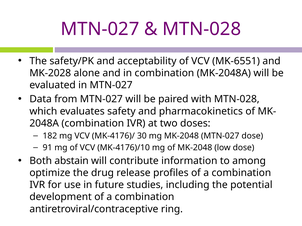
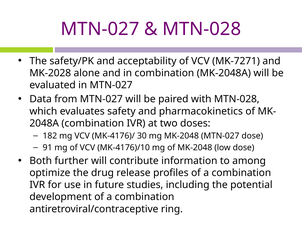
MK-6551: MK-6551 -> MK-7271
abstain: abstain -> further
